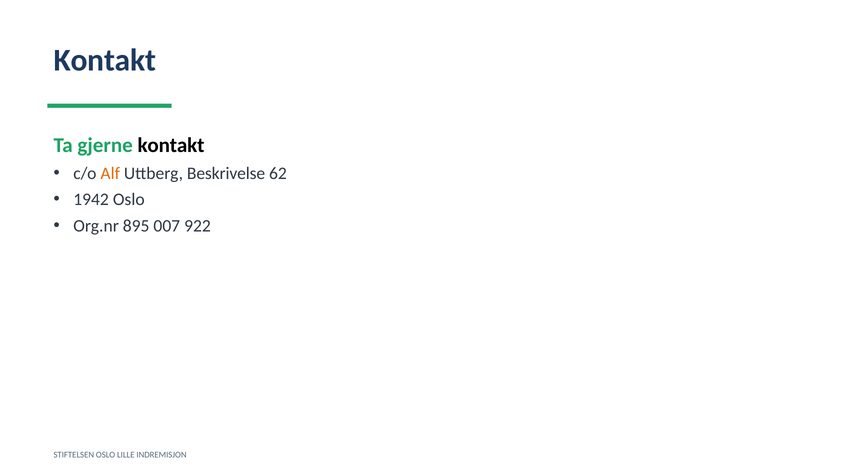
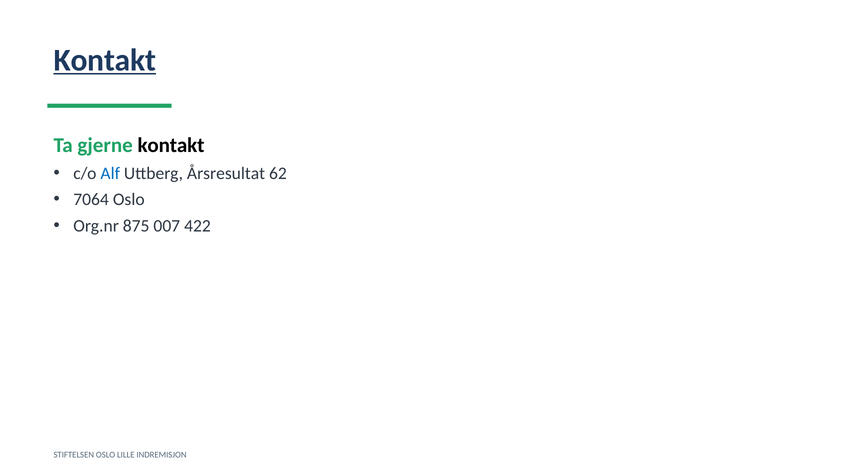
Kontakt at (105, 60) underline: none -> present
Alf colour: orange -> blue
Beskrivelse: Beskrivelse -> Årsresultat
1942: 1942 -> 7064
895: 895 -> 875
922: 922 -> 422
